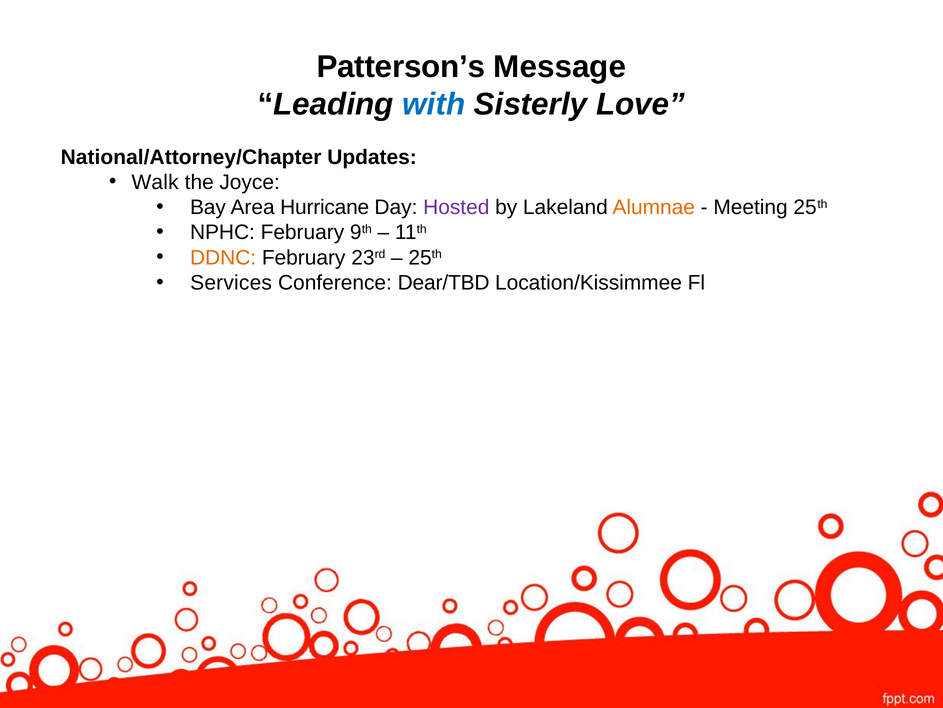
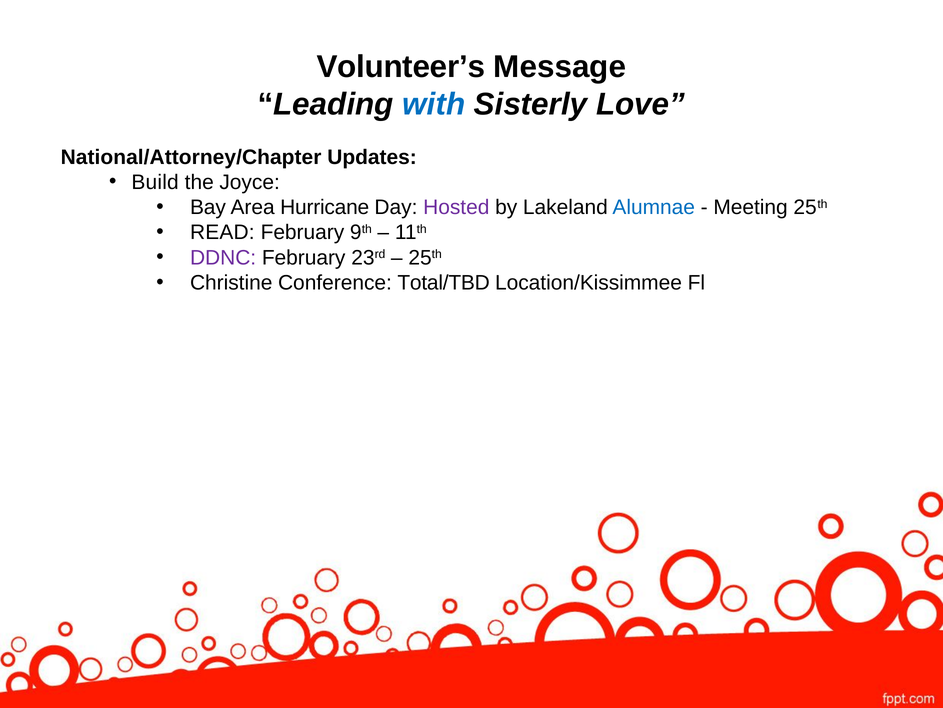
Patterson’s: Patterson’s -> Volunteer’s
Walk: Walk -> Build
Alumnae colour: orange -> blue
NPHC: NPHC -> READ
DDNC colour: orange -> purple
Services: Services -> Christine
Dear/TBD: Dear/TBD -> Total/TBD
